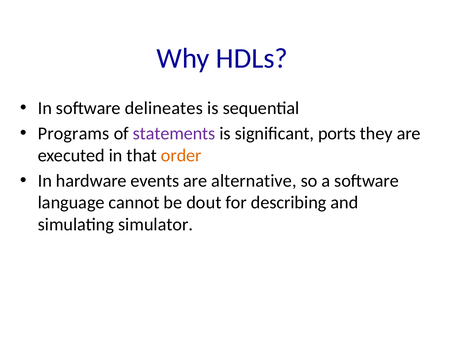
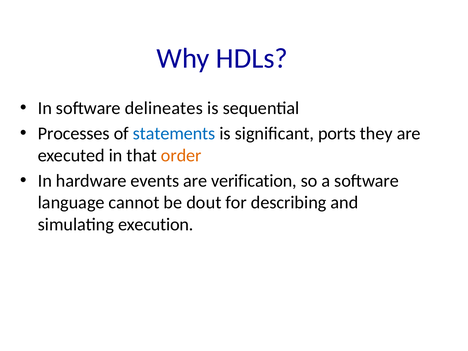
Programs: Programs -> Processes
statements colour: purple -> blue
alternative: alternative -> verification
simulator: simulator -> execution
